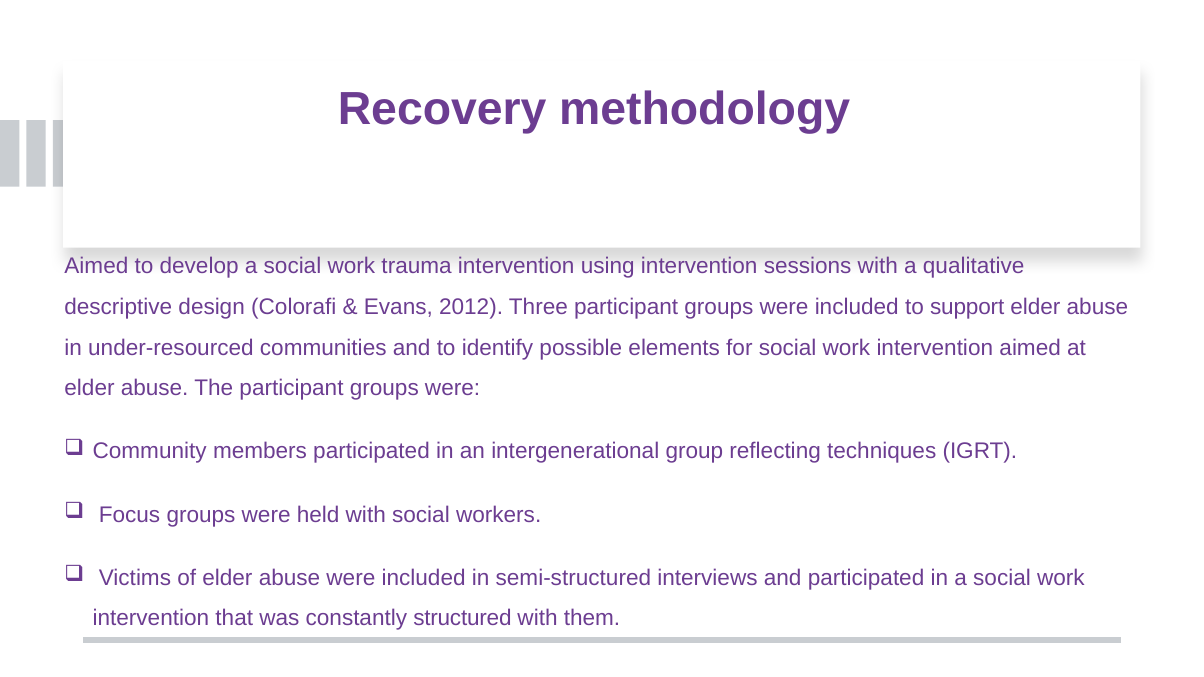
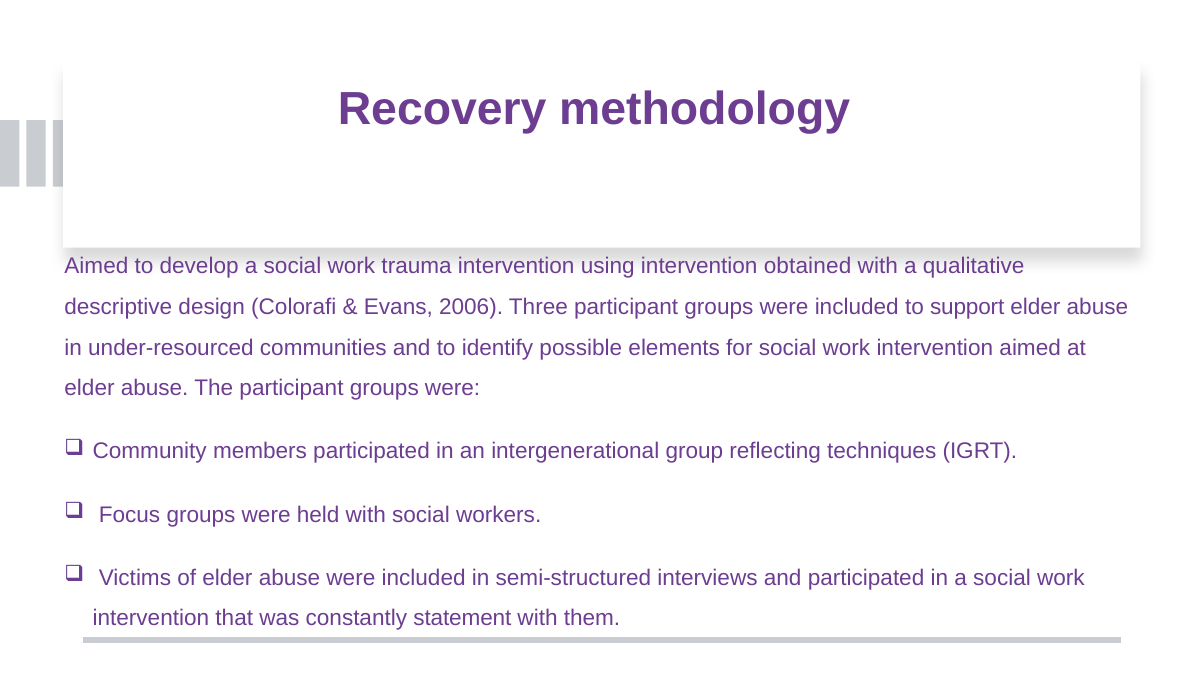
sessions: sessions -> obtained
2012: 2012 -> 2006
structured: structured -> statement
